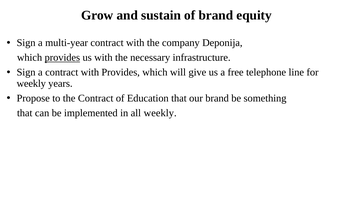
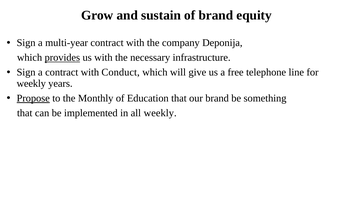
with Provides: Provides -> Conduct
Propose underline: none -> present
the Contract: Contract -> Monthly
